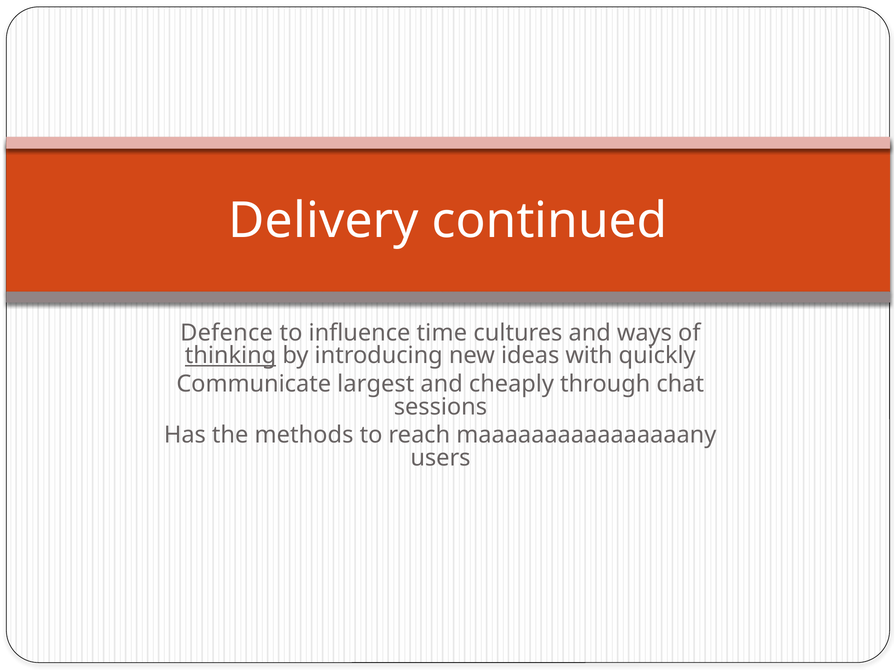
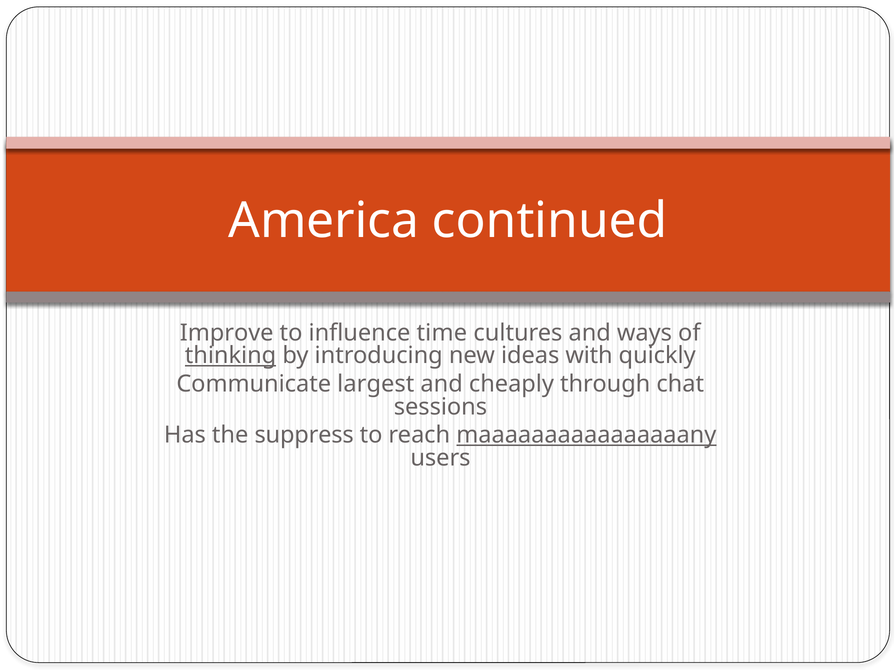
Delivery: Delivery -> America
Defence: Defence -> Improve
methods: methods -> suppress
maaaaaaaaaaaaaaaany underline: none -> present
